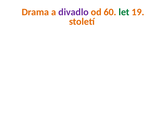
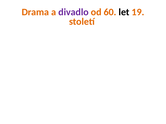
let colour: green -> black
